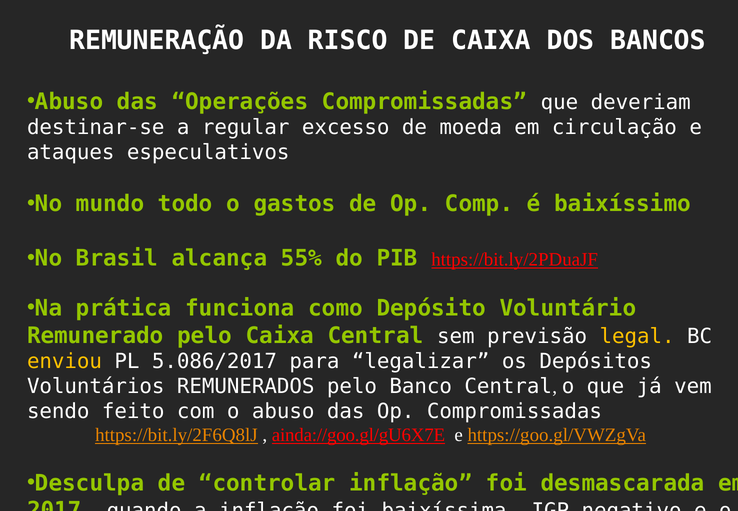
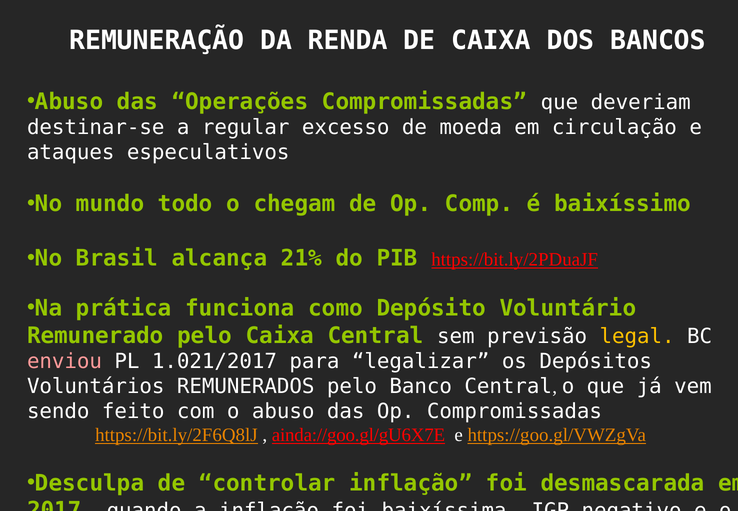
RISCO: RISCO -> RENDA
gastos: gastos -> chegam
55%: 55% -> 21%
enviou colour: yellow -> pink
5.086/2017: 5.086/2017 -> 1.021/2017
